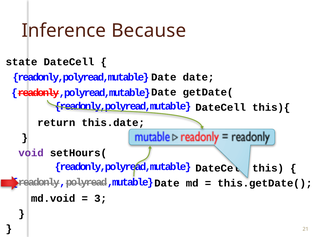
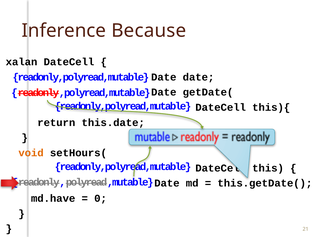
state: state -> xalan
void colour: purple -> orange
md.void: md.void -> md.have
3: 3 -> 0
